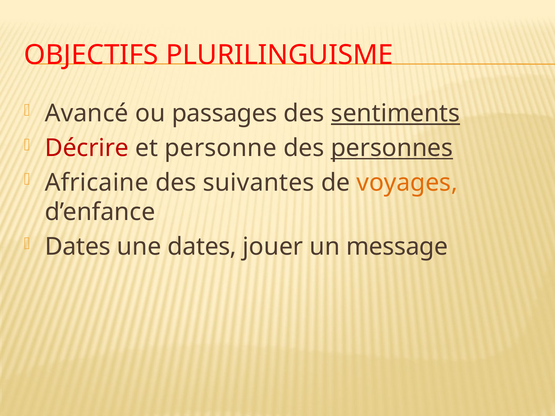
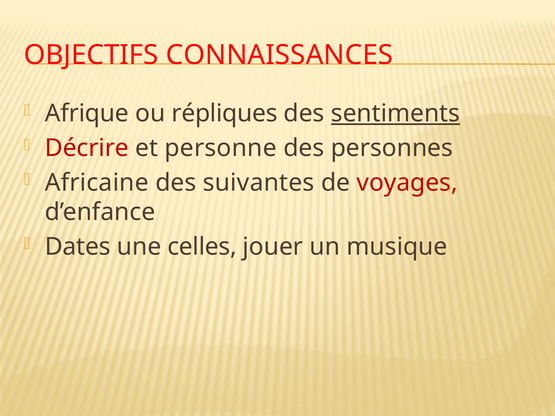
PLURILINGUISME: PLURILINGUISME -> CONNAISSANCES
Avancé: Avancé -> Afrique
passages: passages -> répliques
personnes underline: present -> none
voyages colour: orange -> red
une dates: dates -> celles
message: message -> musique
